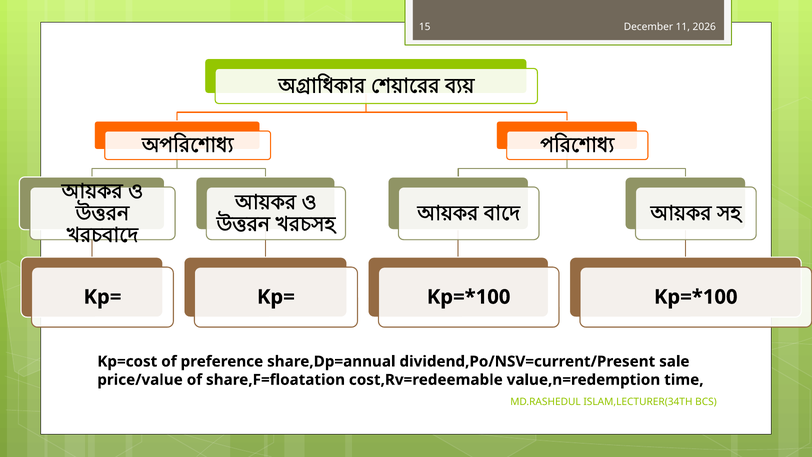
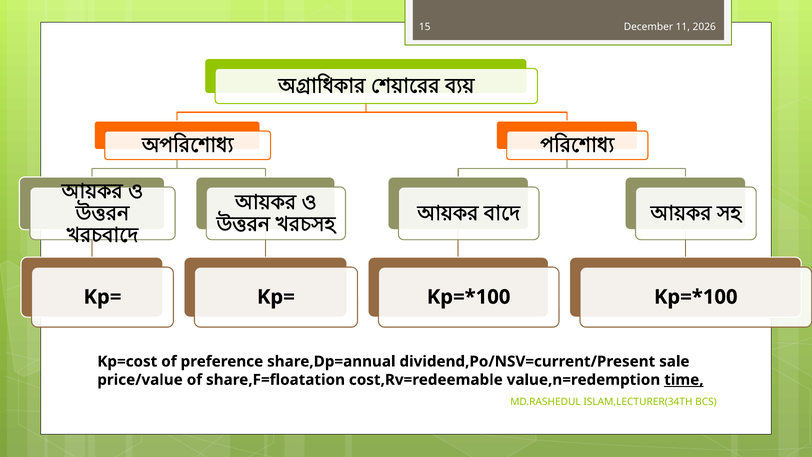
time underline: none -> present
